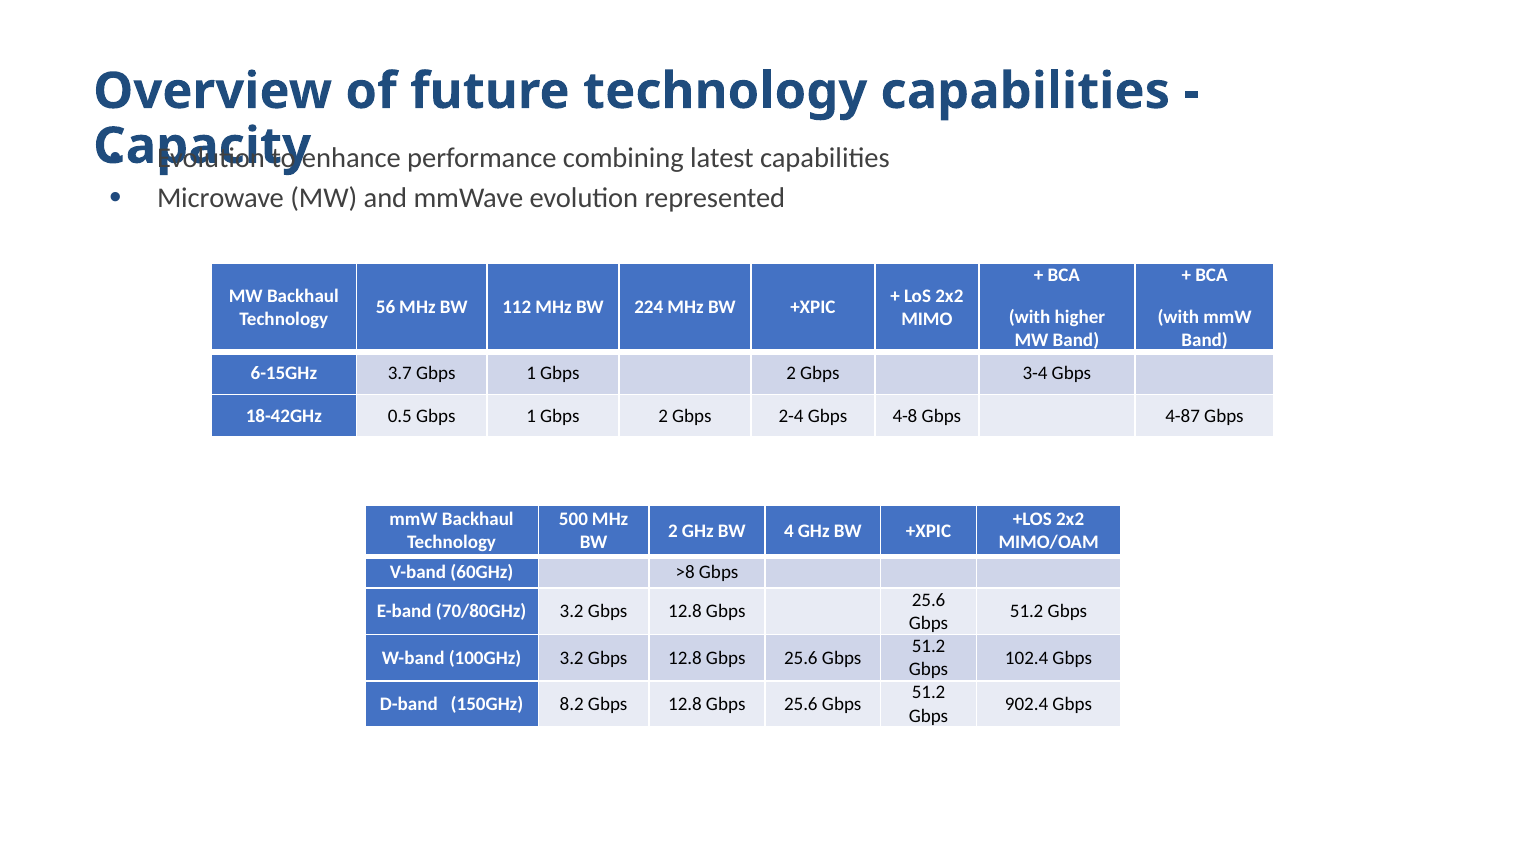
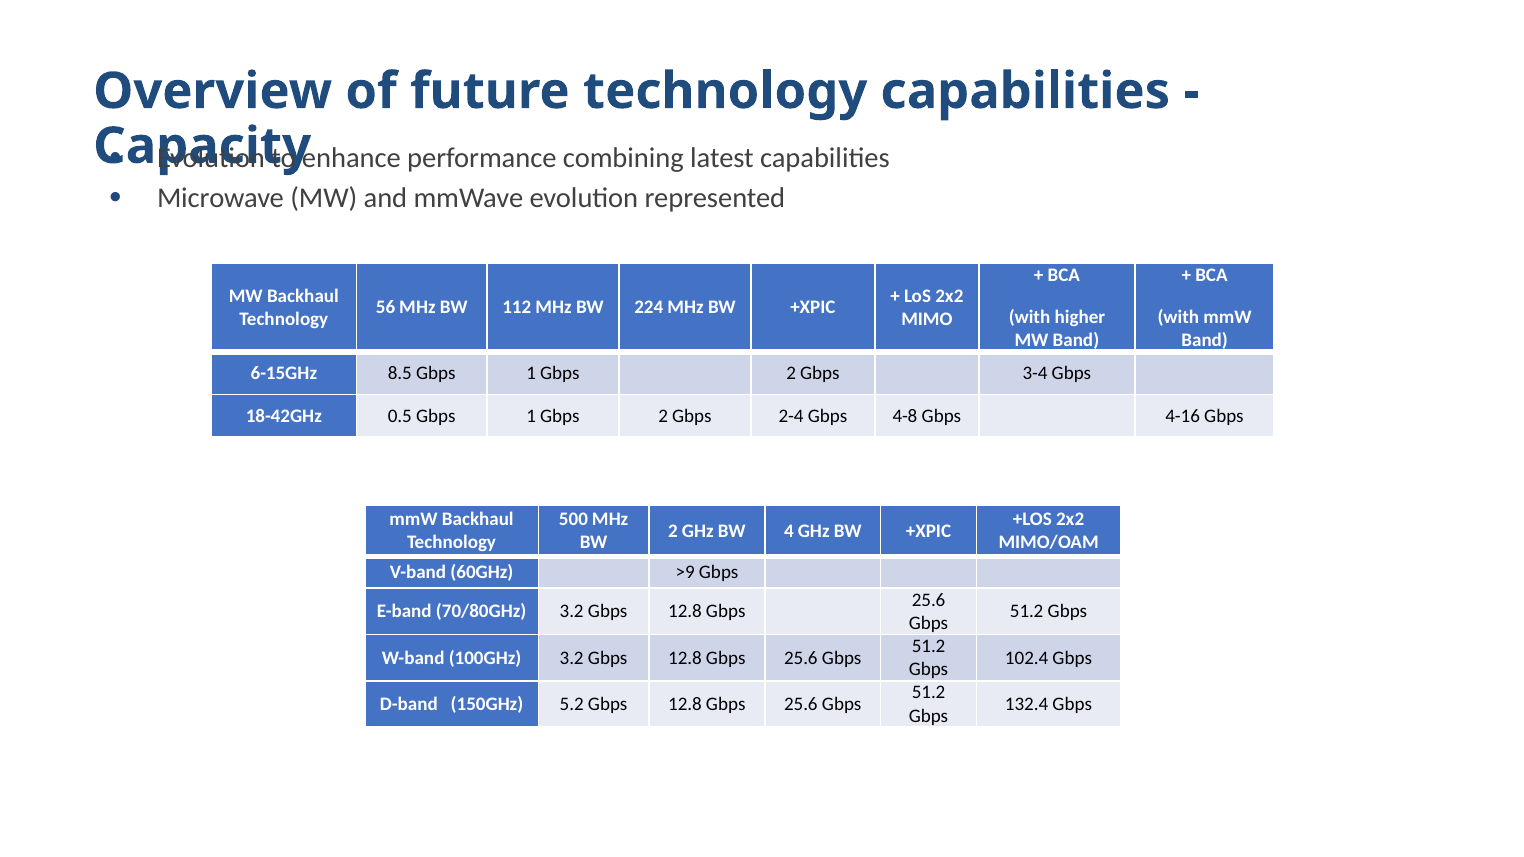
3.7: 3.7 -> 8.5
4-87: 4-87 -> 4-16
>8: >8 -> >9
8.2: 8.2 -> 5.2
902.4: 902.4 -> 132.4
